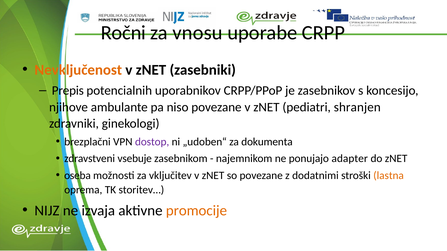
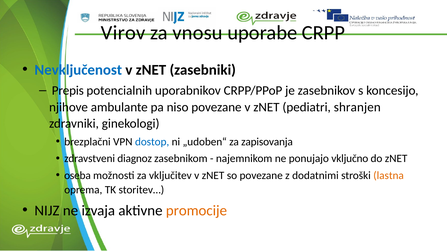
Ročni: Ročni -> Virov
Nevključenost colour: orange -> blue
dostop colour: purple -> blue
dokumenta: dokumenta -> zapisovanja
vsebuje: vsebuje -> diagnoz
adapter: adapter -> vključno
